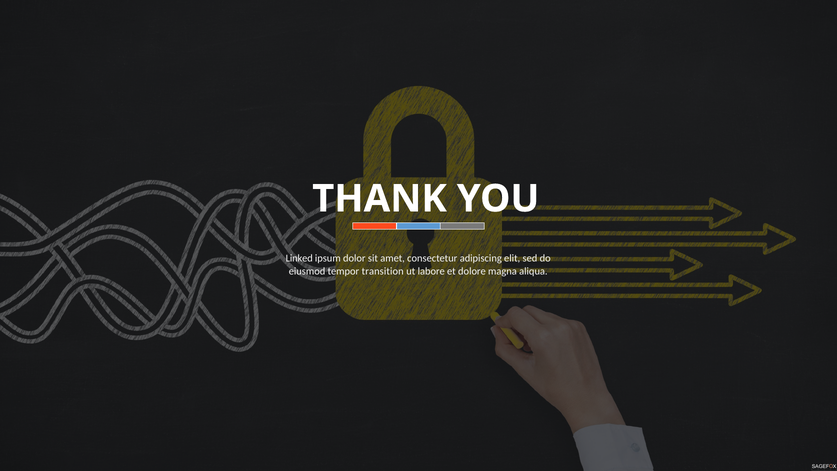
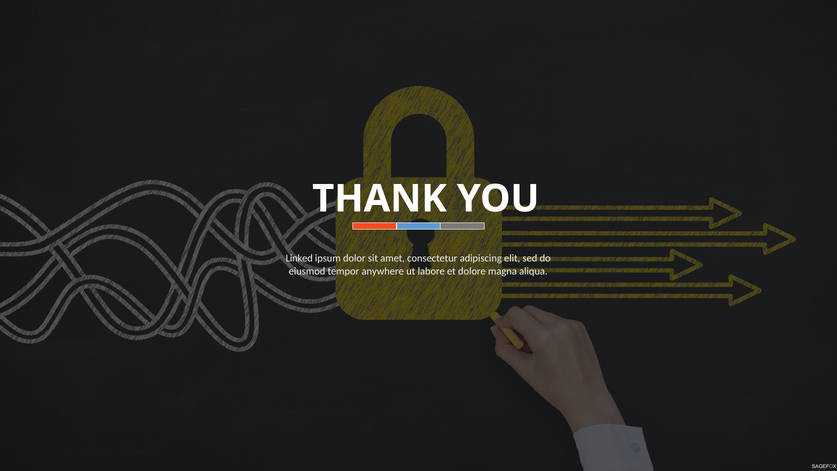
transition: transition -> anywhere
